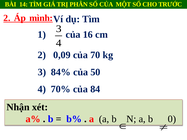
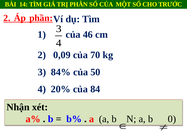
mình: mình -> phần
16: 16 -> 46
70%: 70% -> 20%
